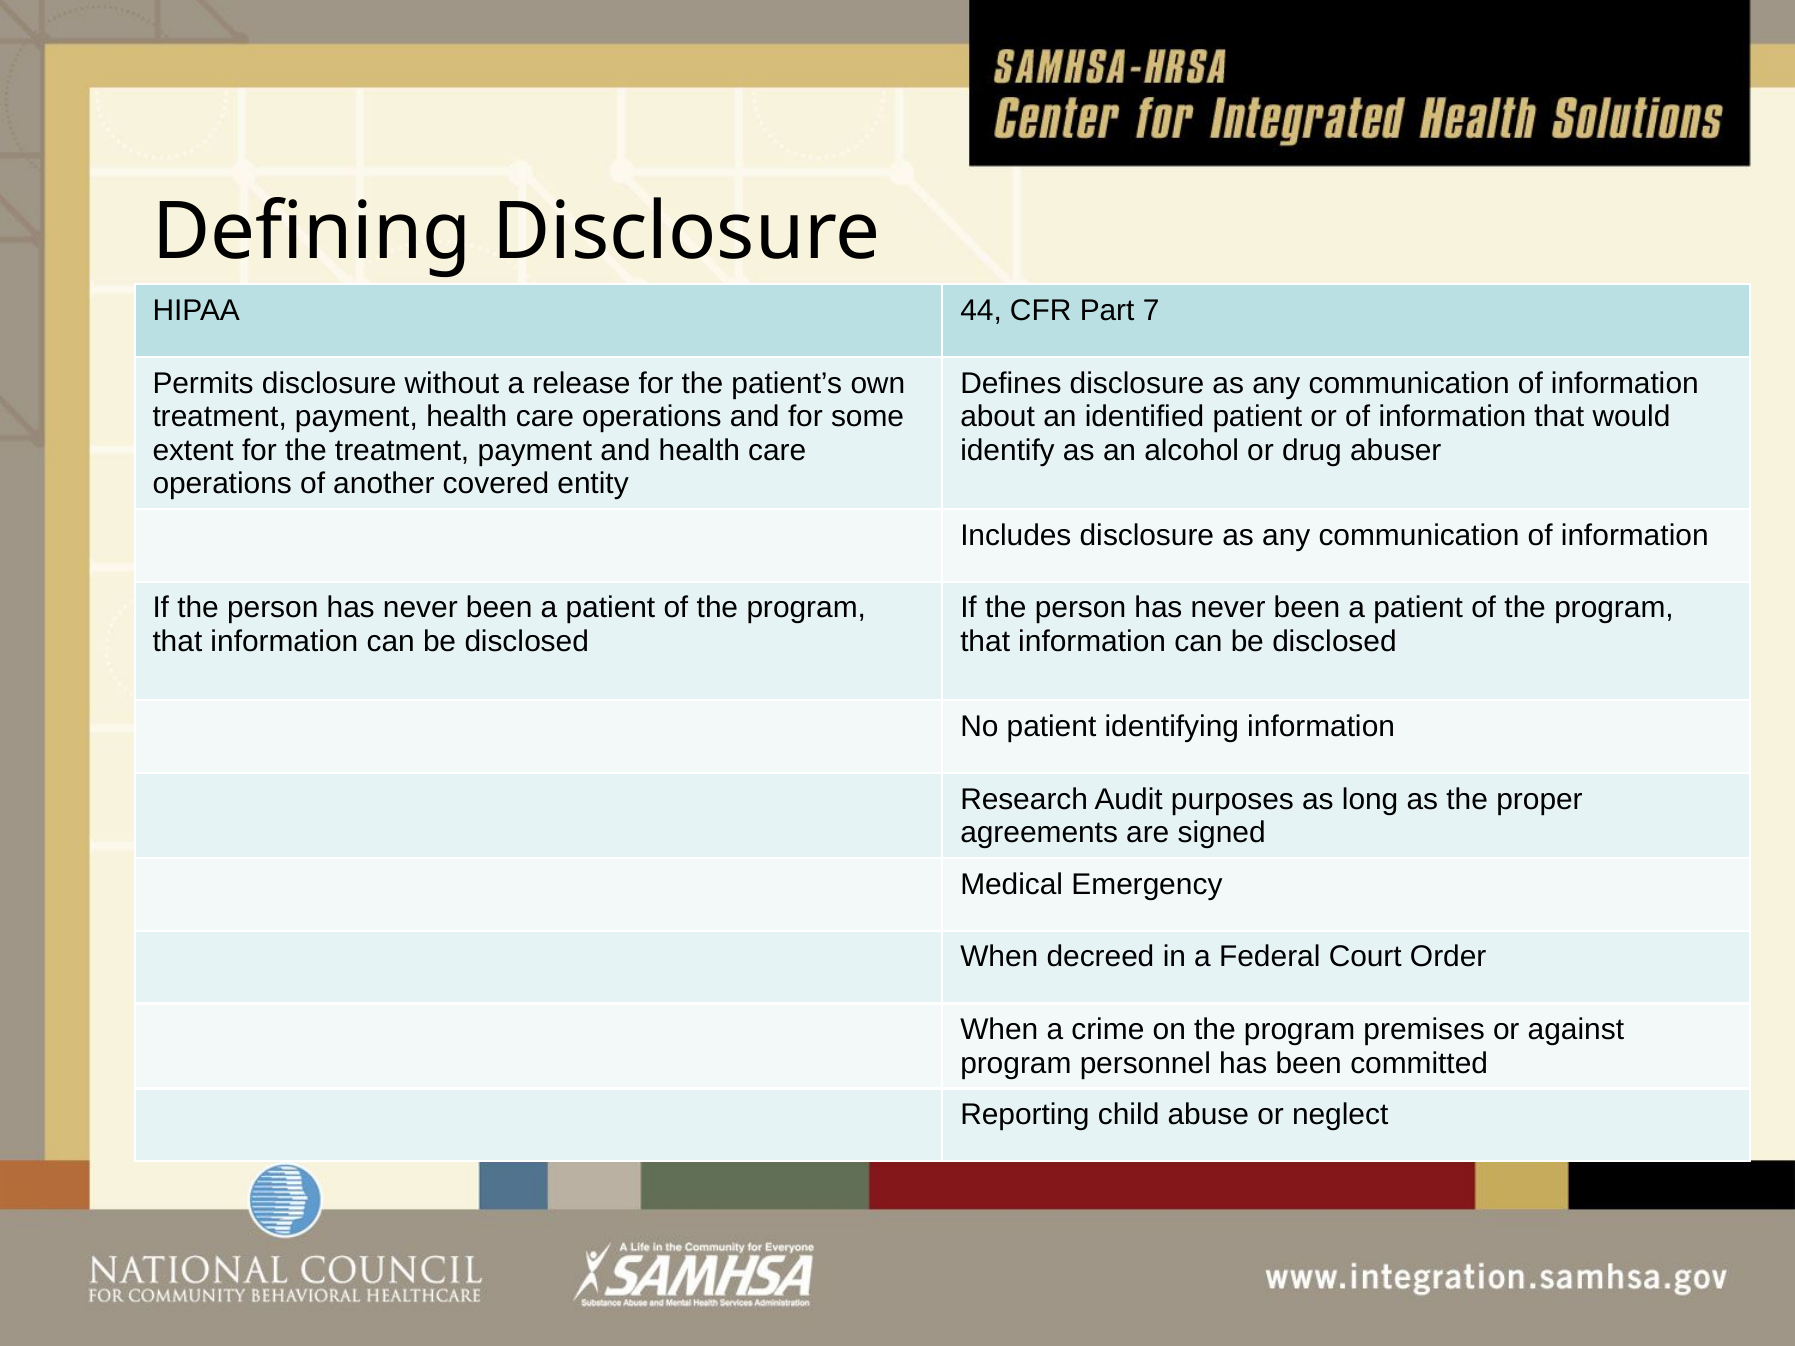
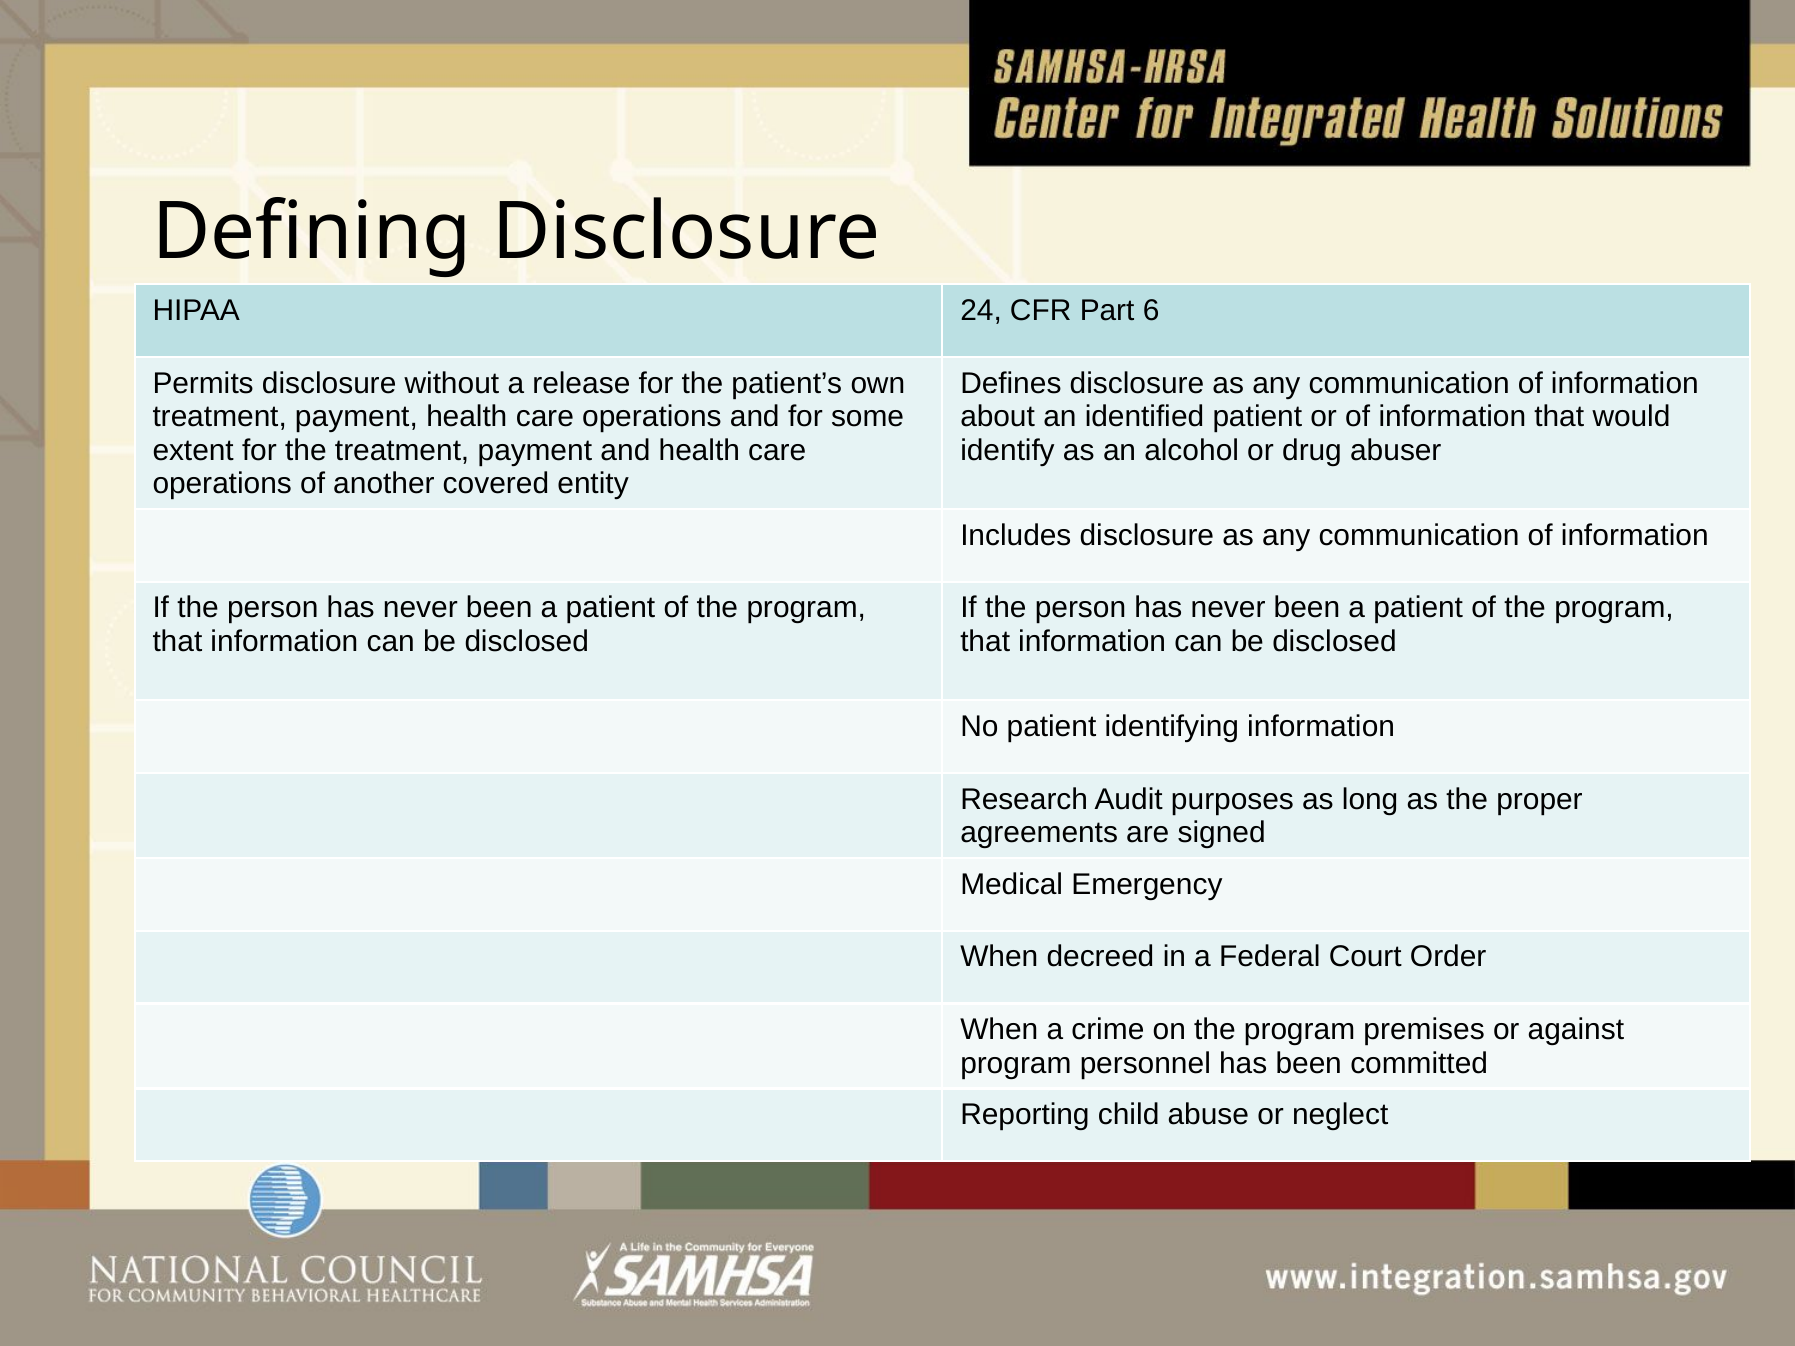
44: 44 -> 24
7: 7 -> 6
